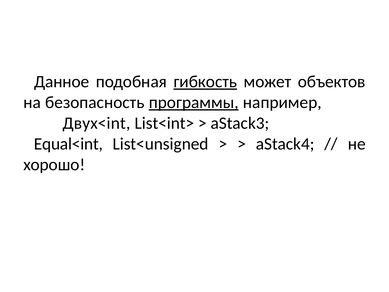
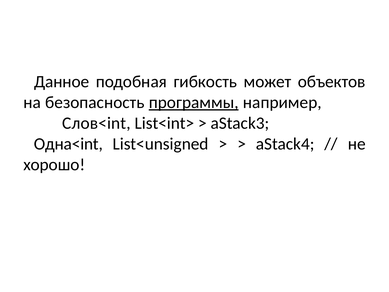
гибкость underline: present -> none
Двух<int: Двух<int -> Слов<int
Equal<int: Equal<int -> Одна<int
